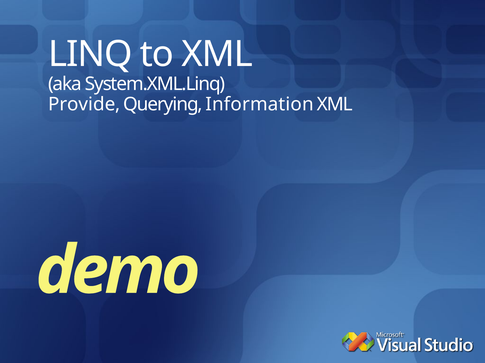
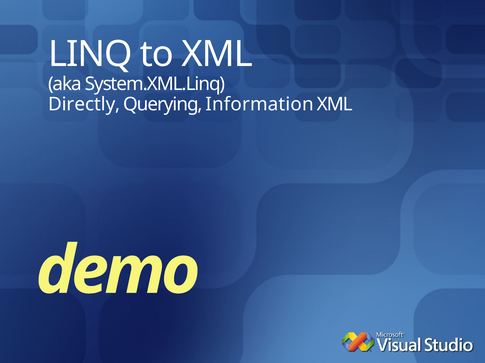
Provide: Provide -> Directly
